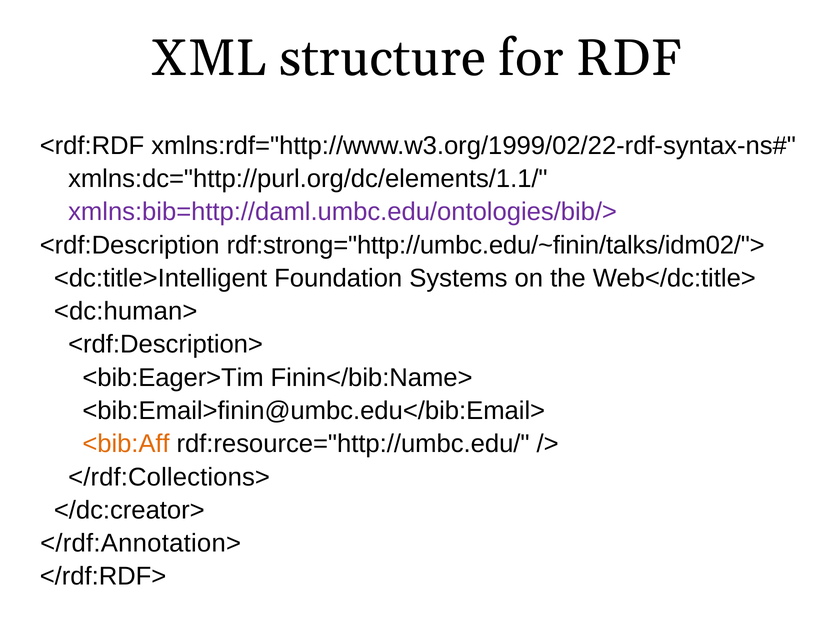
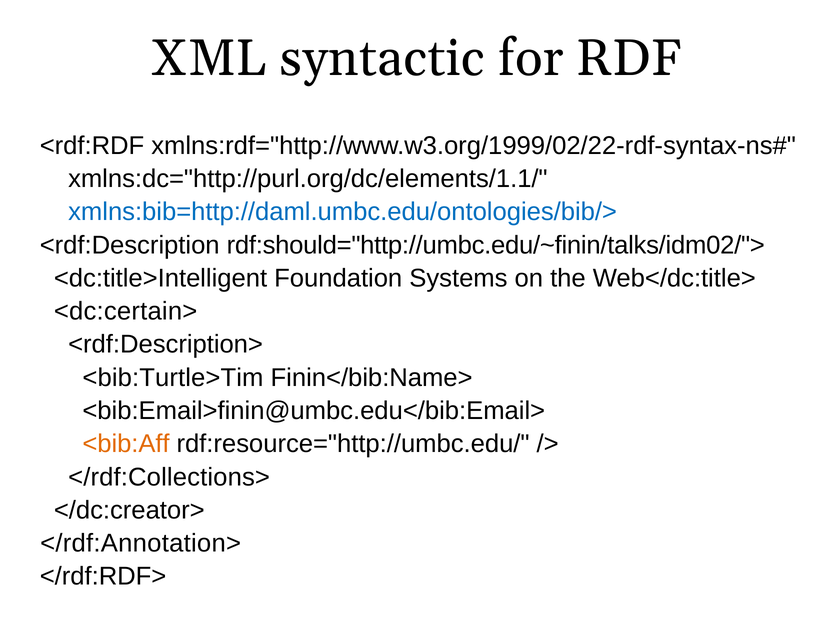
structure: structure -> syntactic
xmlns:bib=http://daml.umbc.edu/ontologies/bib/> colour: purple -> blue
rdf:strong="http://umbc.edu/~finin/talks/idm02/">: rdf:strong="http://umbc.edu/~finin/talks/idm02/"> -> rdf:should="http://umbc.edu/~finin/talks/idm02/">
<dc:human>: <dc:human> -> <dc:certain>
<bib:Eager>Tim: <bib:Eager>Tim -> <bib:Turtle>Tim
